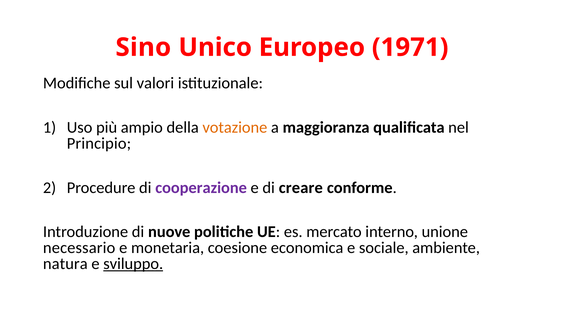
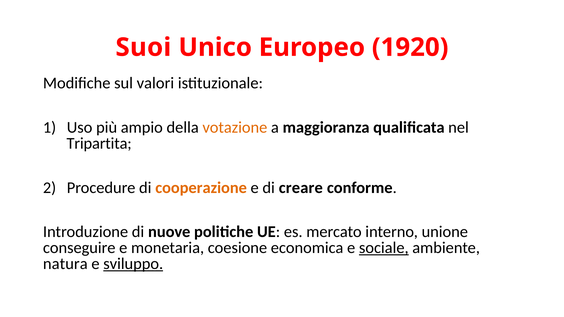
Sino: Sino -> Suoi
1971: 1971 -> 1920
Principio: Principio -> Tripartita
cooperazione colour: purple -> orange
necessario: necessario -> conseguire
sociale underline: none -> present
